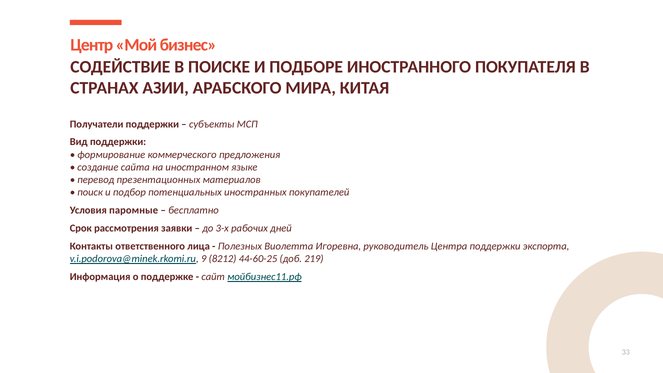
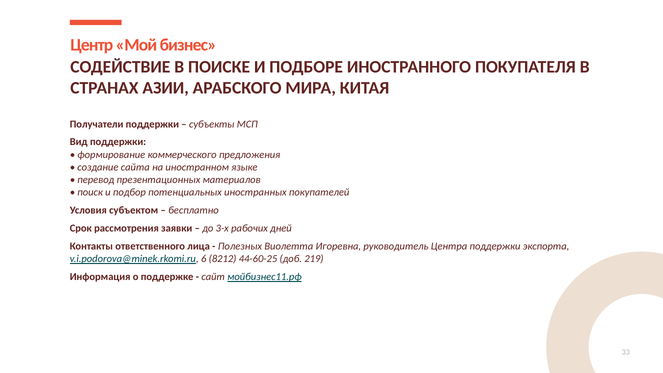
паромные: паромные -> субъектом
9: 9 -> 6
